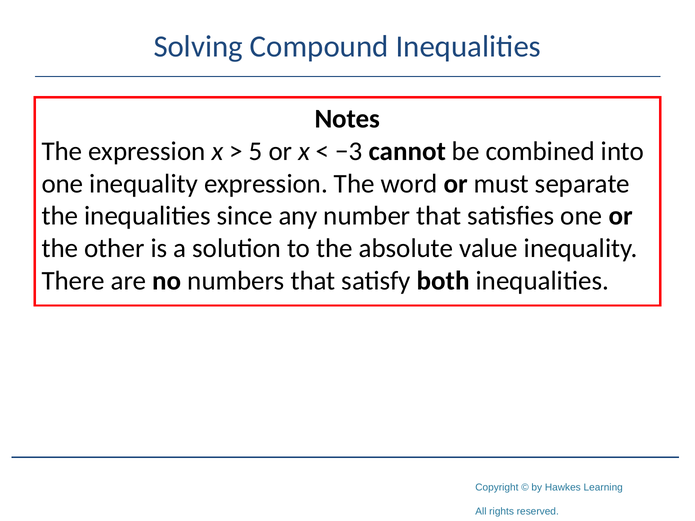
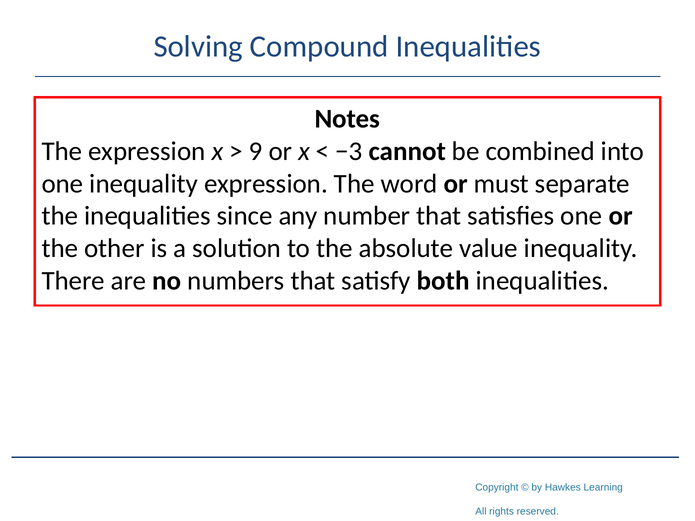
5: 5 -> 9
